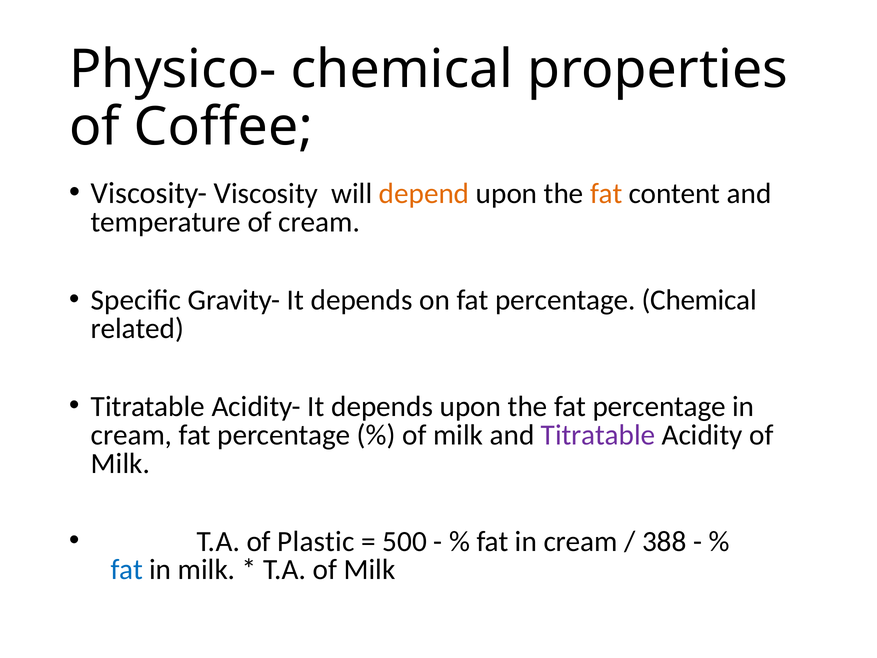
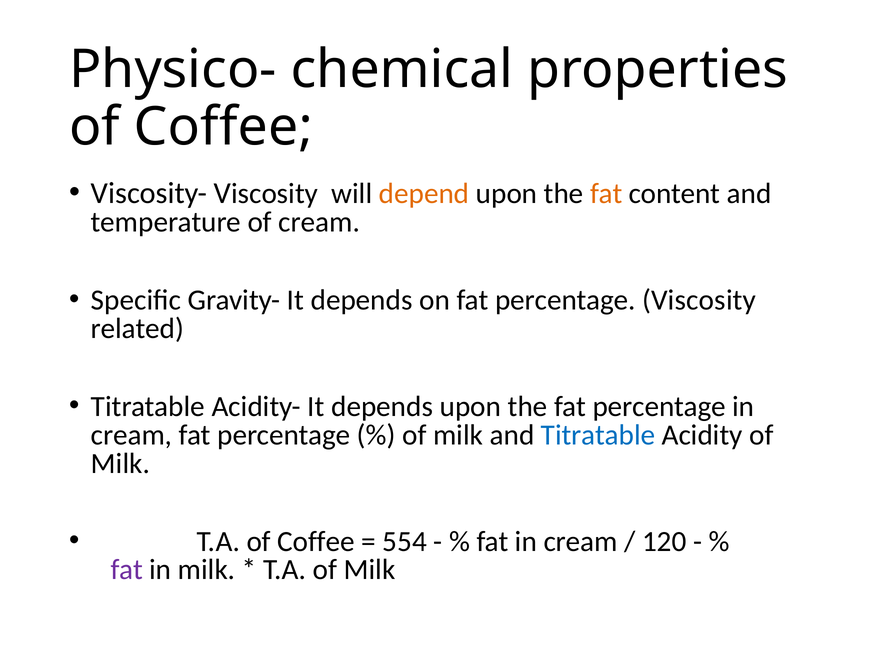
percentage Chemical: Chemical -> Viscosity
Titratable at (598, 435) colour: purple -> blue
T.A of Plastic: Plastic -> Coffee
500: 500 -> 554
388: 388 -> 120
fat at (127, 570) colour: blue -> purple
